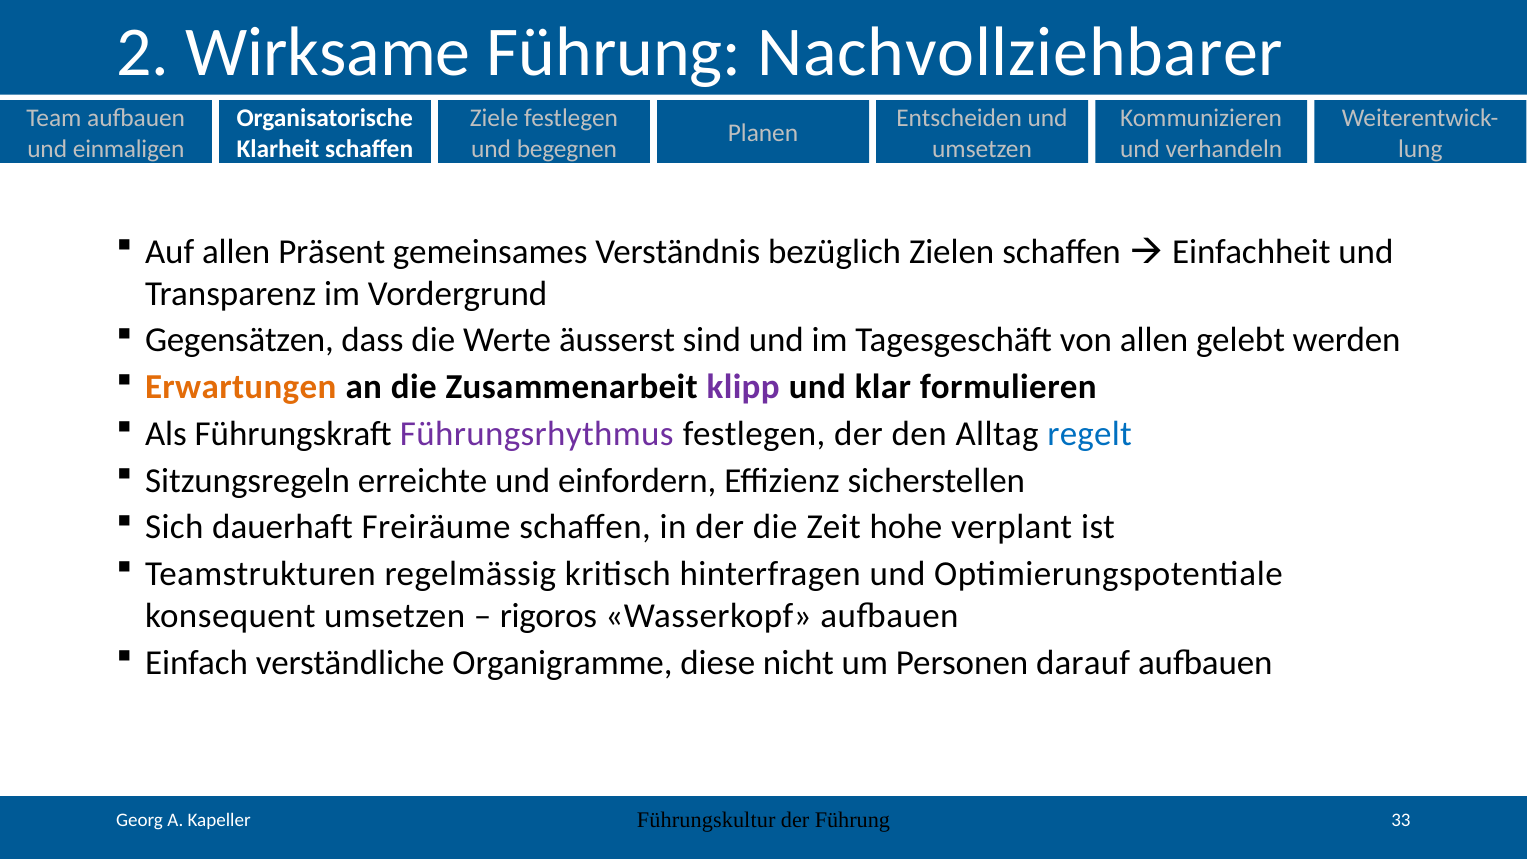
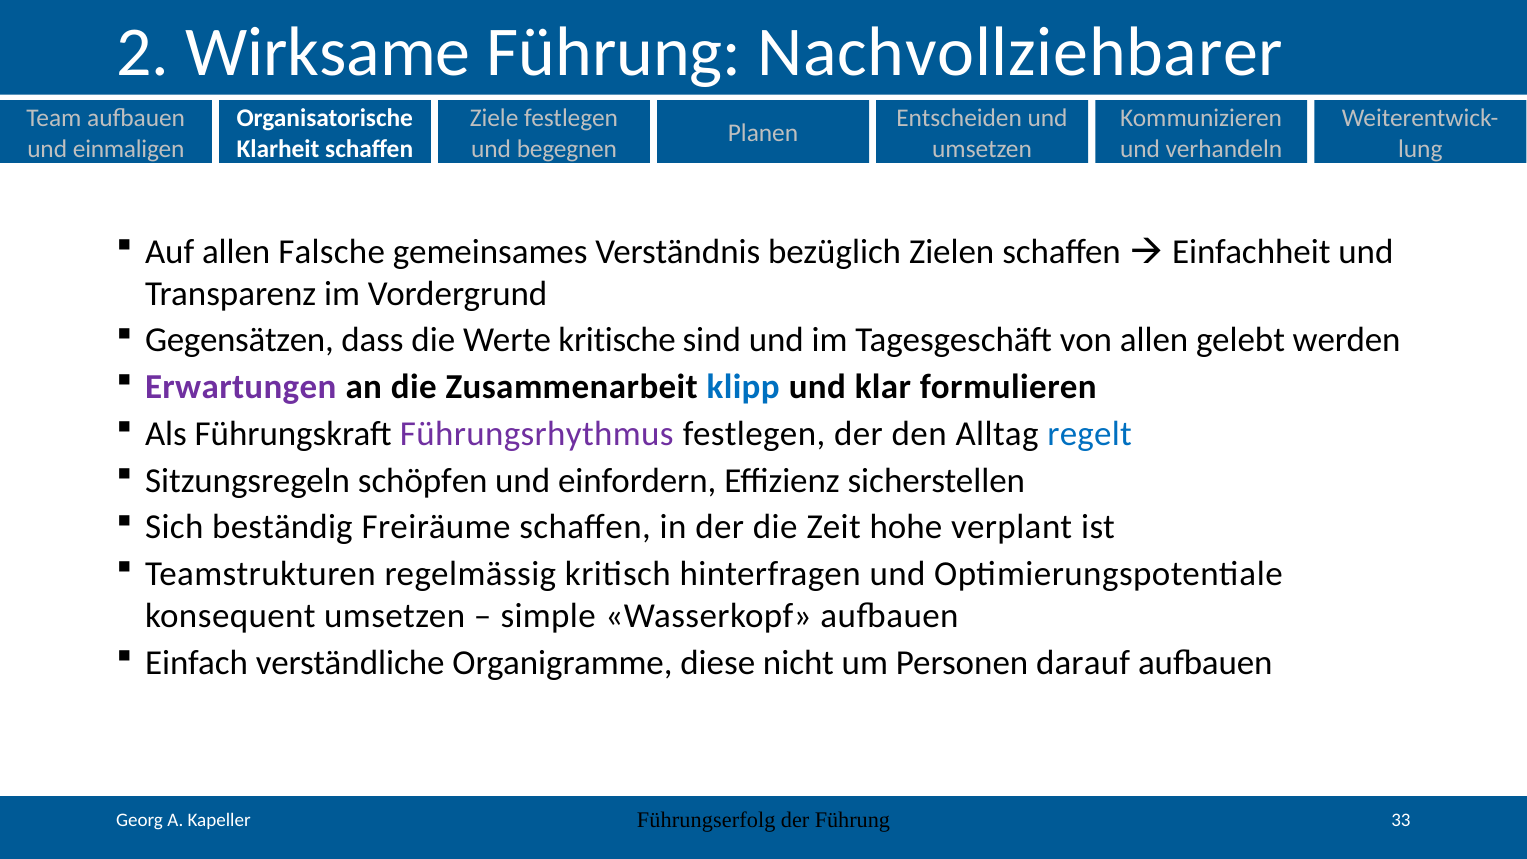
Präsent: Präsent -> Falsche
äusserst: äusserst -> kritische
Erwartungen colour: orange -> purple
klipp colour: purple -> blue
erreichte: erreichte -> schöpfen
dauerhaft: dauerhaft -> beständig
rigoros: rigoros -> simple
Führungskultur: Führungskultur -> Führungserfolg
